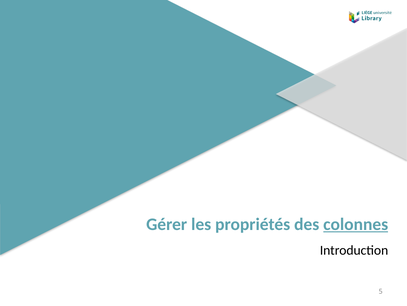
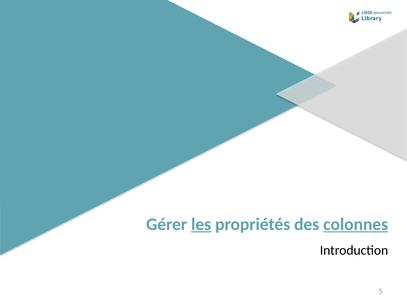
les underline: none -> present
